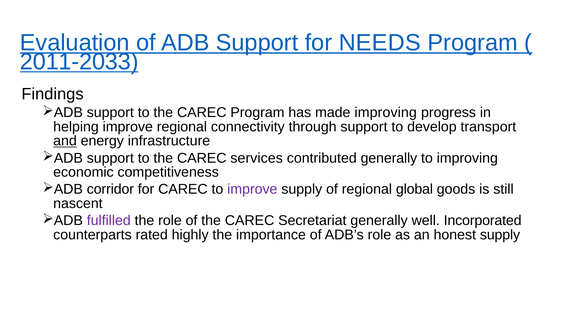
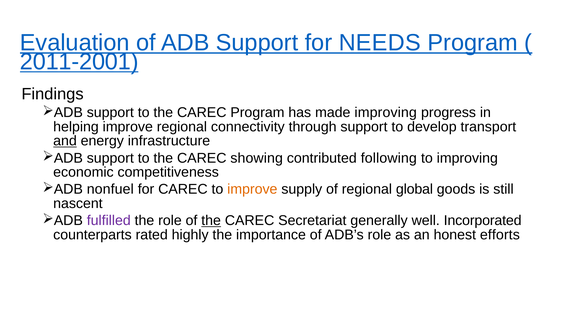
2011-2033: 2011-2033 -> 2011-2001
services: services -> showing
contributed generally: generally -> following
corridor: corridor -> nonfuel
improve at (252, 189) colour: purple -> orange
the at (211, 221) underline: none -> present
honest supply: supply -> efforts
